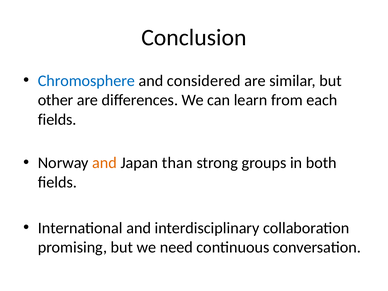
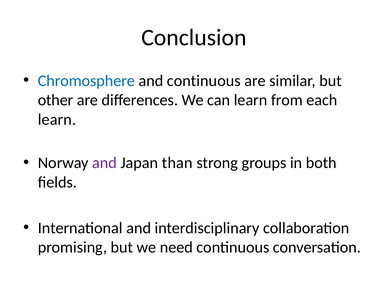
and considered: considered -> continuous
fields at (57, 119): fields -> learn
and at (105, 163) colour: orange -> purple
